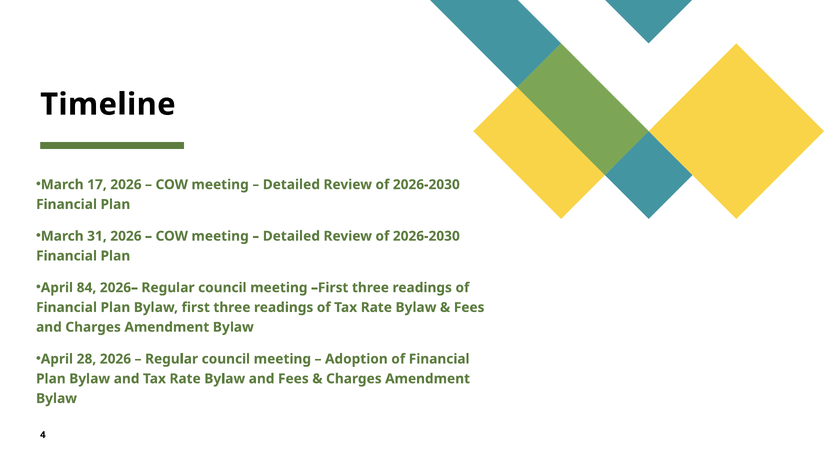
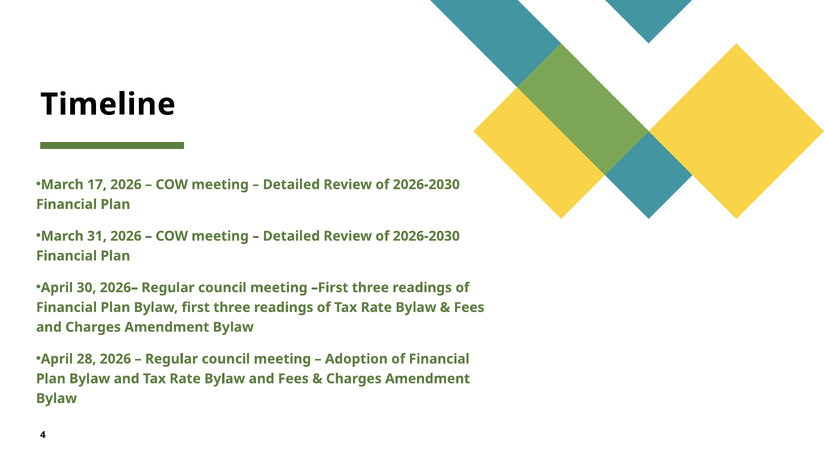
84: 84 -> 30
